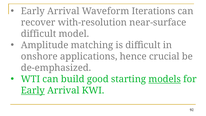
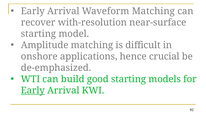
Waveform Iterations: Iterations -> Matching
difficult at (39, 34): difficult -> starting
models underline: present -> none
